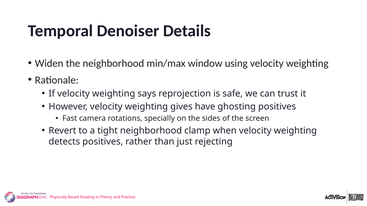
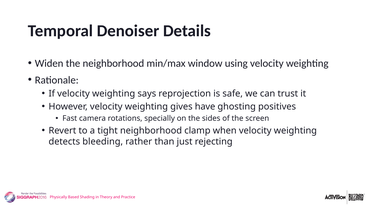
detects positives: positives -> bleeding
